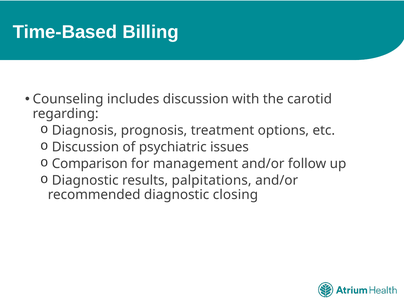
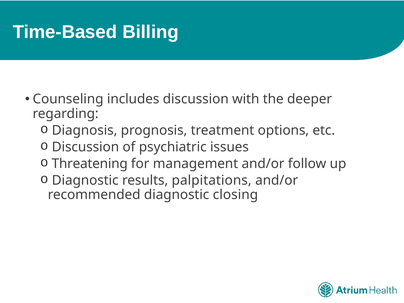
carotid: carotid -> deeper
Comparison: Comparison -> Threatening
